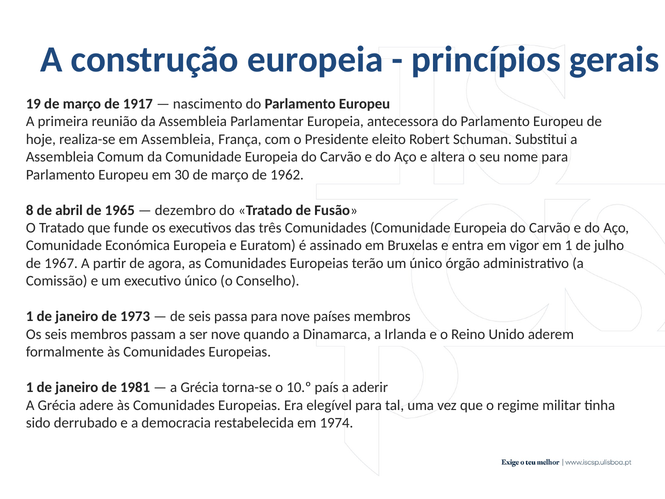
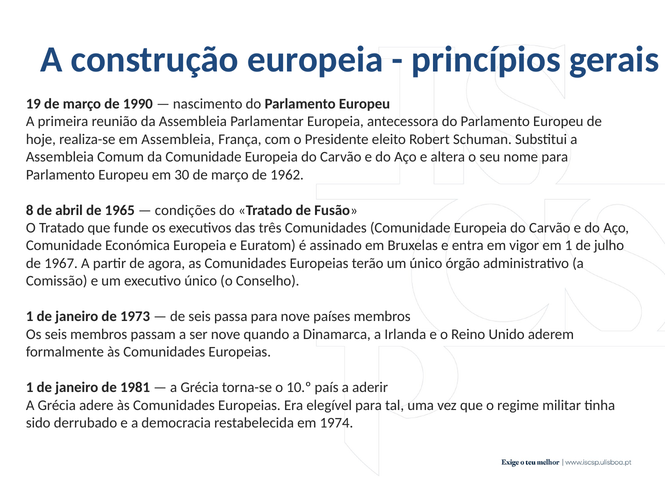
1917: 1917 -> 1990
dezembro: dezembro -> condições
